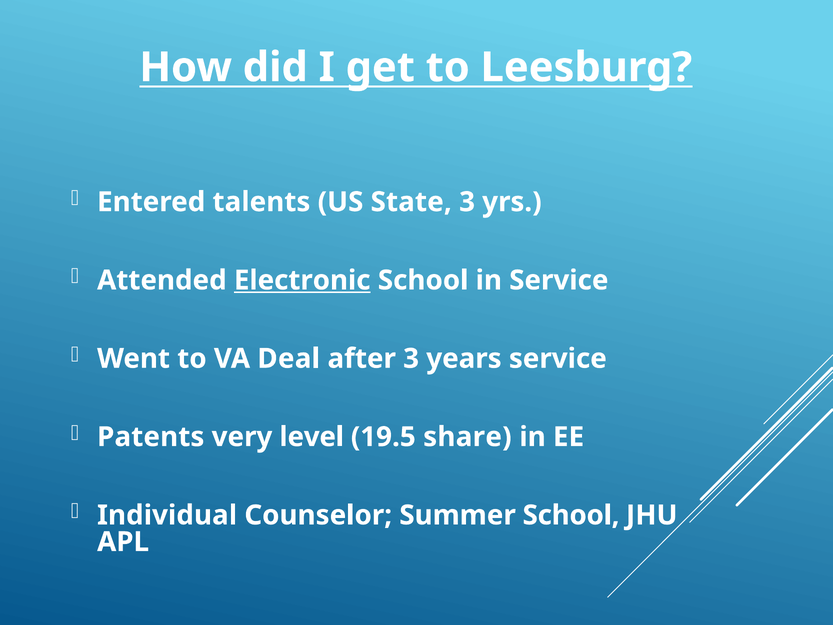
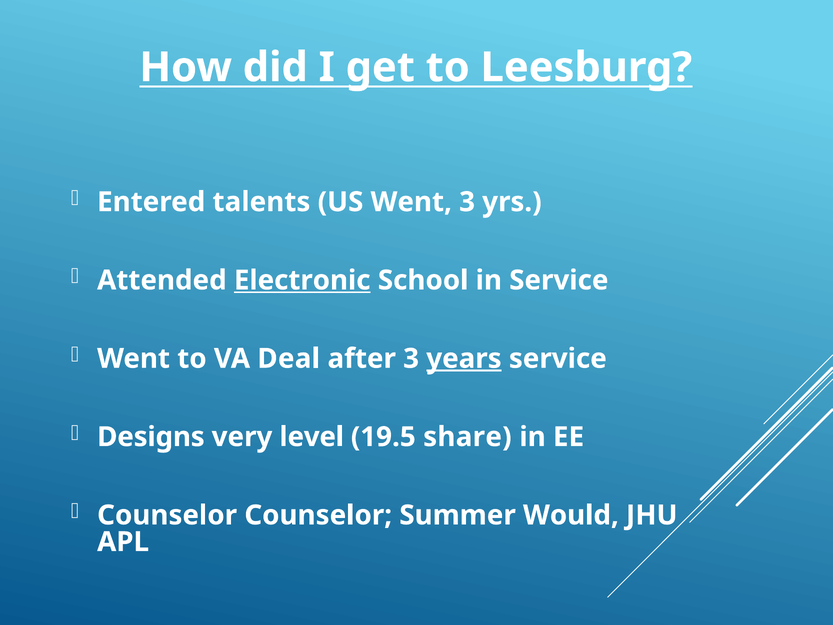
US State: State -> Went
years underline: none -> present
Patents: Patents -> Designs
Individual at (167, 515): Individual -> Counselor
Summer School: School -> Would
